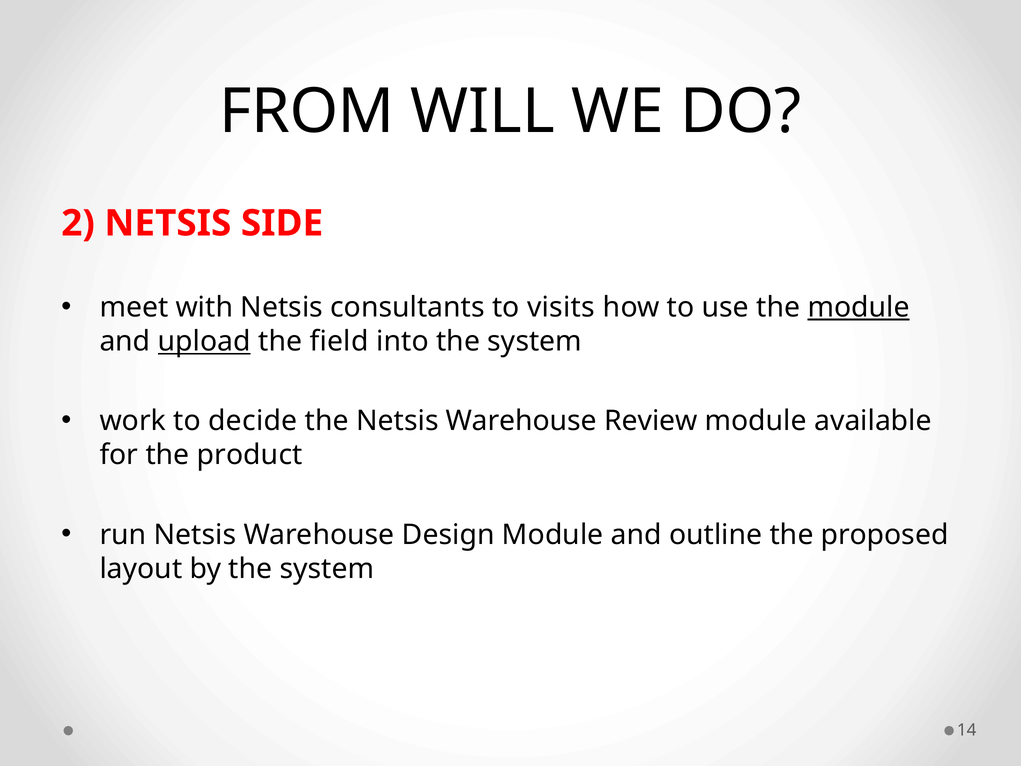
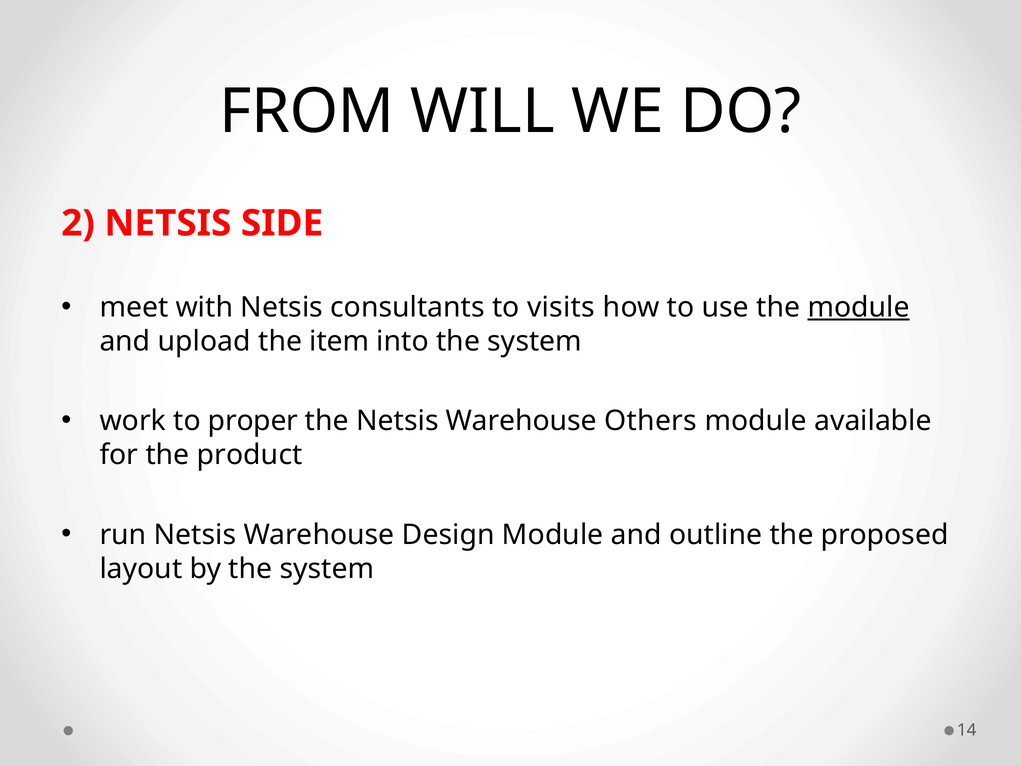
upload underline: present -> none
field: field -> item
decide: decide -> proper
Review: Review -> Others
